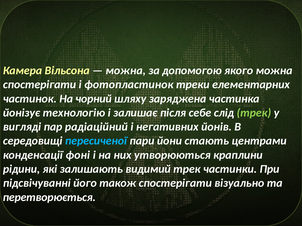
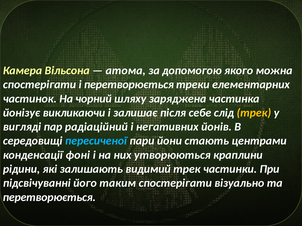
можна at (126, 71): можна -> атома
і фотопластинок: фотопластинок -> перетворюється
технологію: технологію -> викликаючи
трек at (254, 113) colour: light green -> yellow
також: також -> таким
